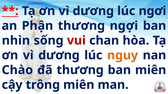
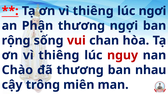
dương at (93, 11): dương -> thiêng
nhìn: nhìn -> rộng
dương at (59, 56): dương -> thiêng
nguy colour: orange -> red
ban miên: miên -> nhau
